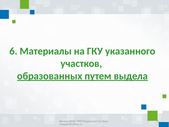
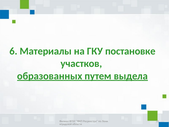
указанного: указанного -> постановке
